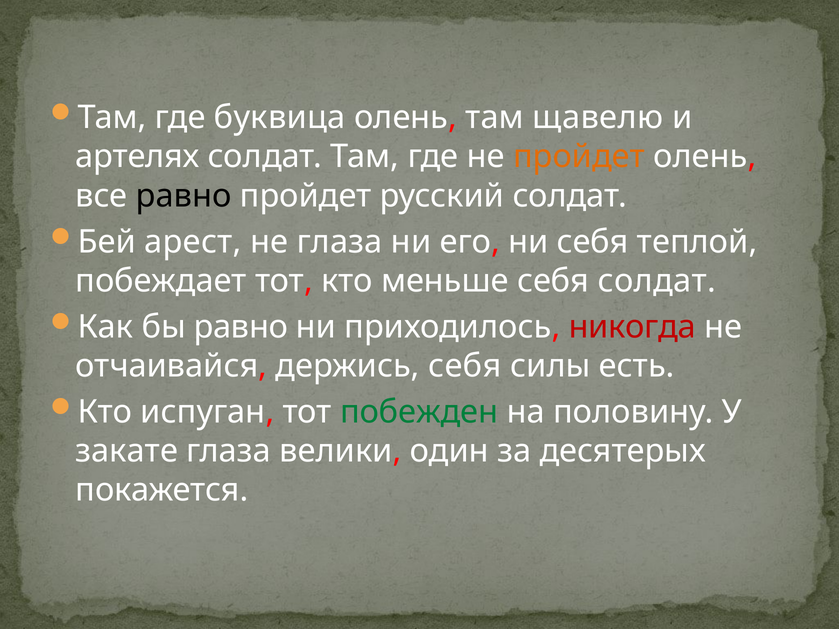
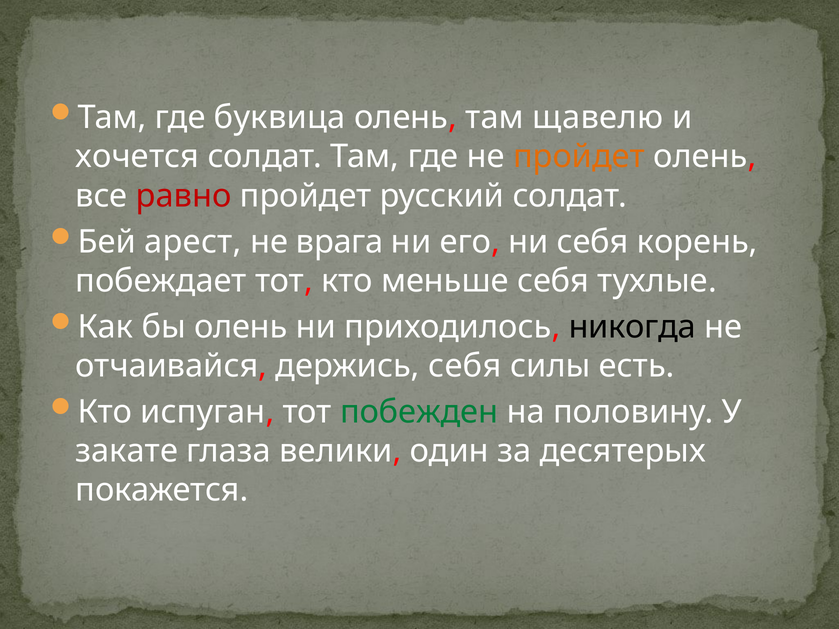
артелях: артелях -> хочется
равно at (184, 196) colour: black -> red
не глаза: глаза -> врага
теплой: теплой -> корень
себя солдат: солдат -> тухлые
бы равно: равно -> олень
никогда colour: red -> black
